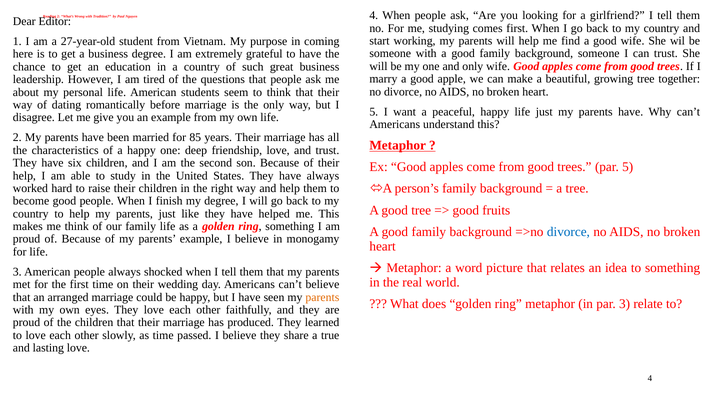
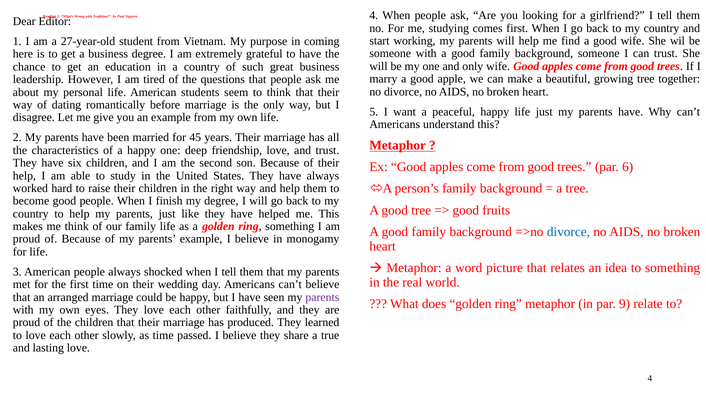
85: 85 -> 45
par 5: 5 -> 6
parents at (322, 297) colour: orange -> purple
par 3: 3 -> 9
